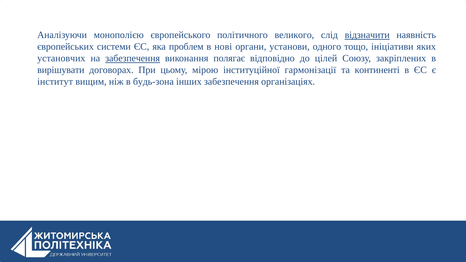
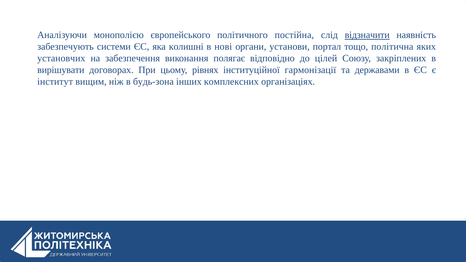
великого: великого -> постійна
європейських: європейських -> забезпечують
проблем: проблем -> колишні
одного: одного -> портал
ініціативи: ініціативи -> політична
забезпечення at (133, 58) underline: present -> none
мірою: мірою -> рівнях
континенті: континенті -> державами
інших забезпечення: забезпечення -> комплексних
